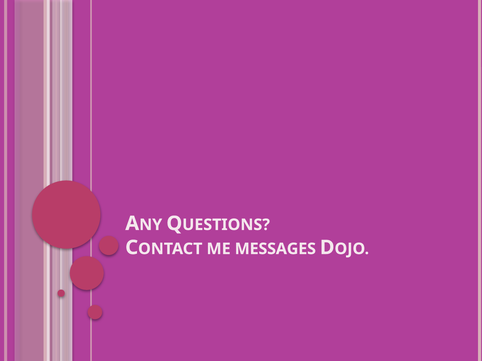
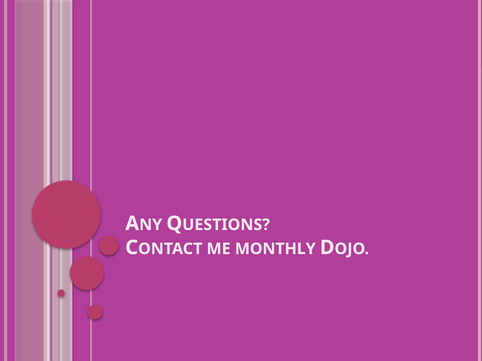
MESSAGES: MESSAGES -> MONTHLY
